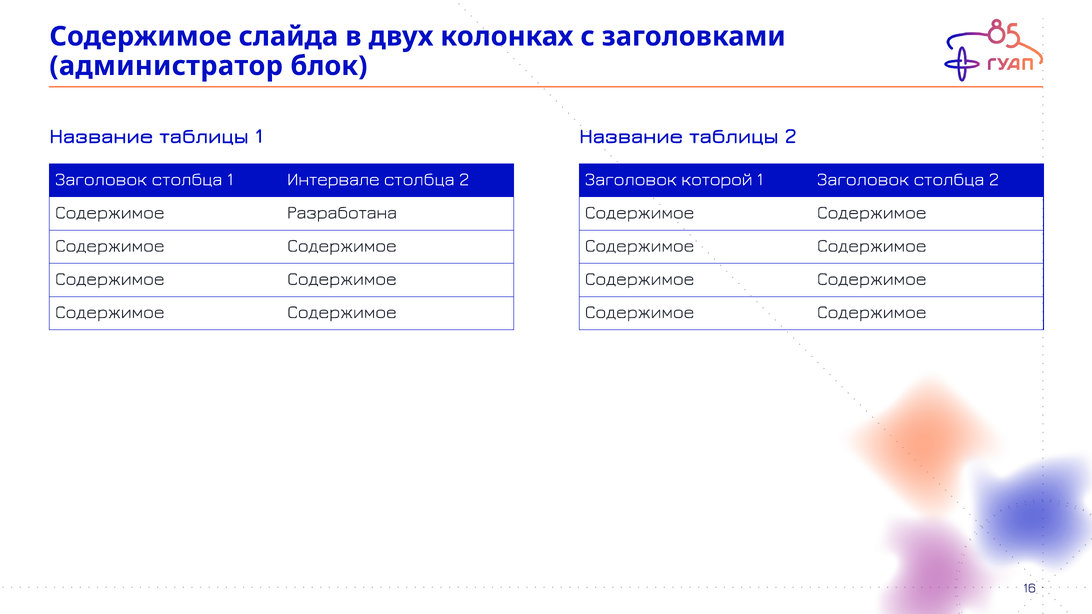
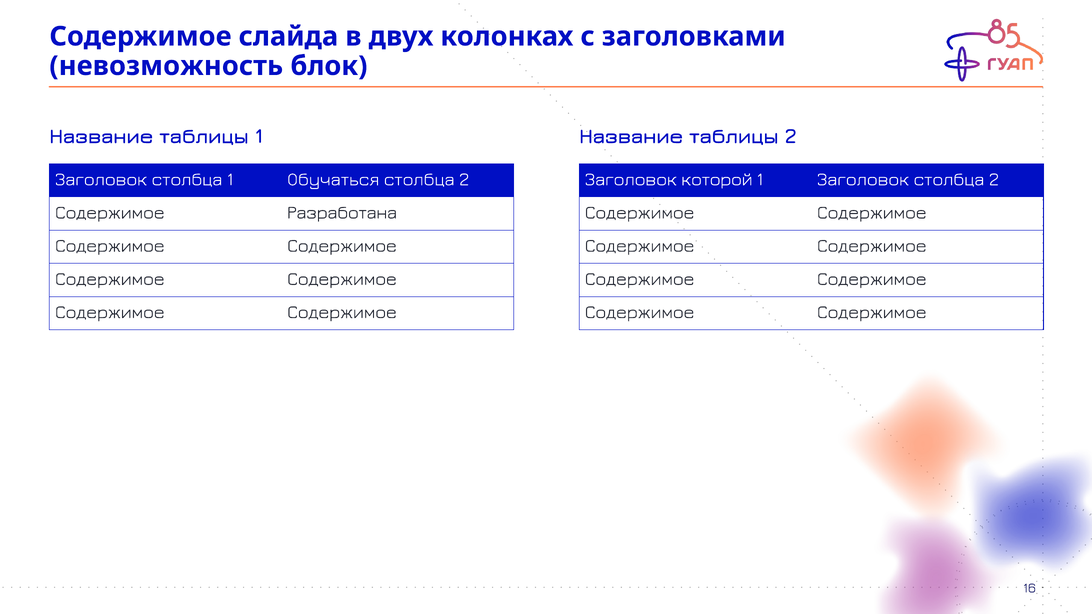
администратор: администратор -> невозможность
Интервале: Интервале -> Обучаться
